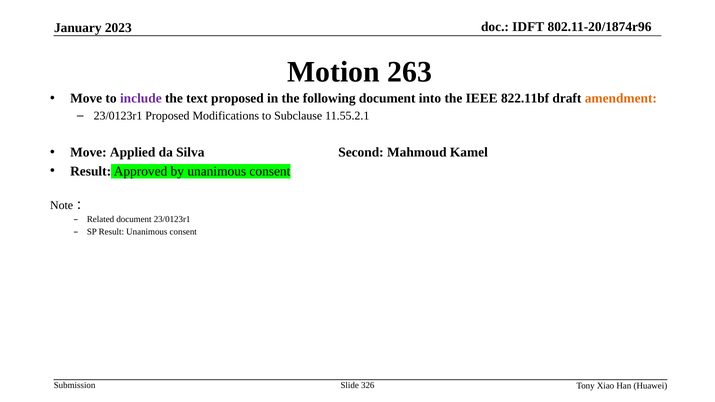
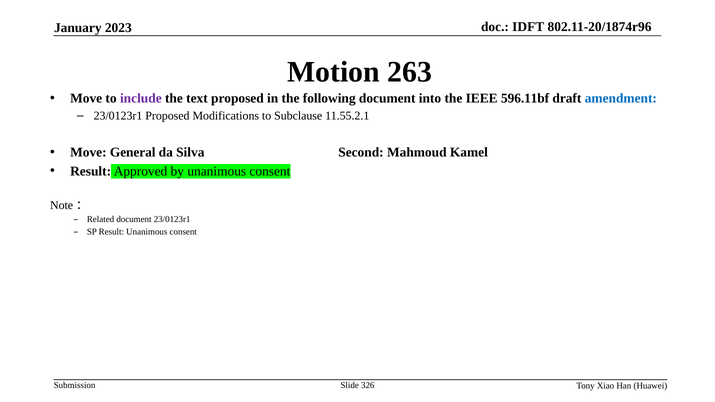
822.11bf: 822.11bf -> 596.11bf
amendment colour: orange -> blue
Applied: Applied -> General
